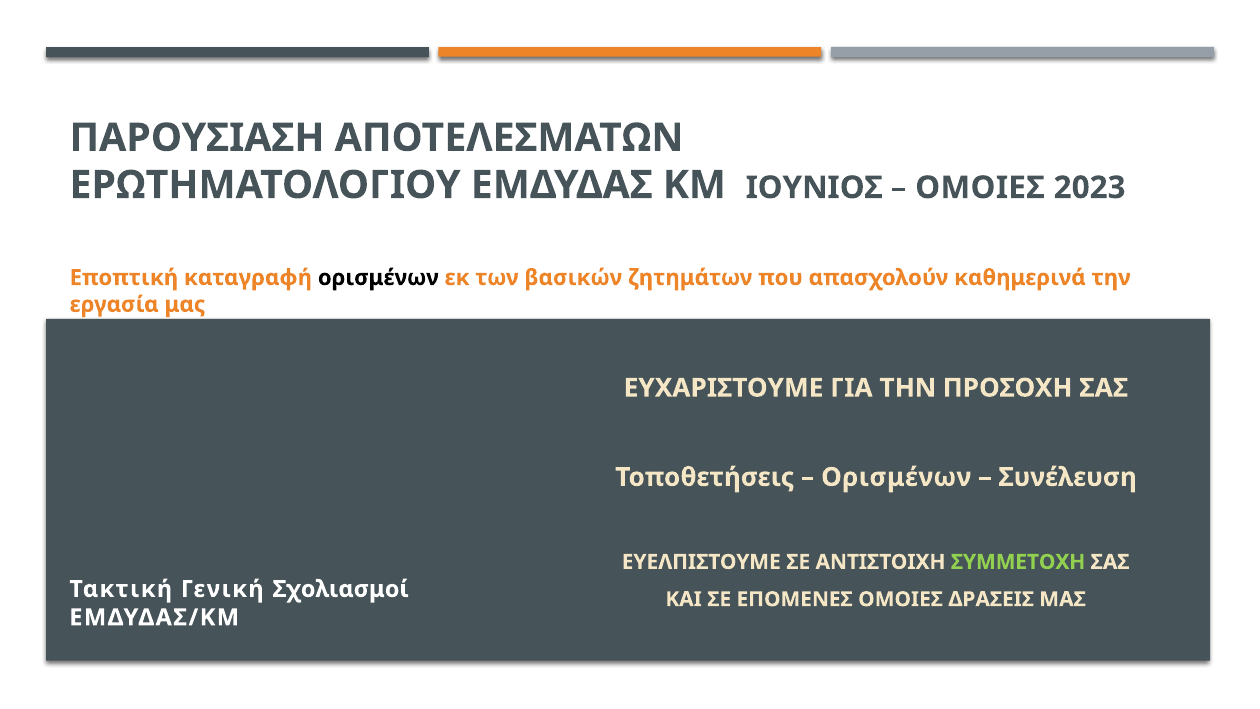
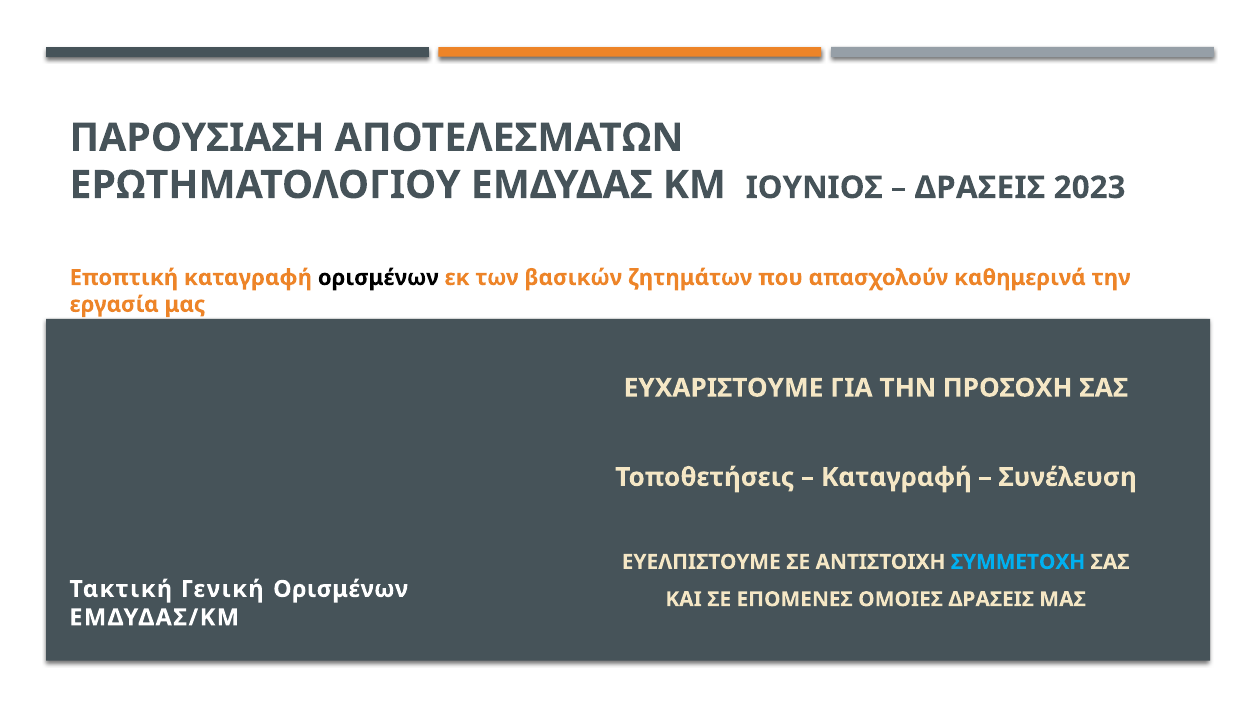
ΟΜΟΙΕΣ at (980, 188): ΟΜΟΙΕΣ -> ΔΡΑΣΕΙΣ
Ορισμένων at (896, 477): Ορισμένων -> Καταγραφή
ΣΥΜΜΕΤΟΧΗ colour: light green -> light blue
Γενική Σχολιασμοί: Σχολιασμοί -> Ορισμένων
